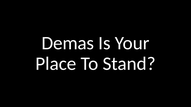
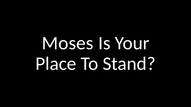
Demas: Demas -> Moses
